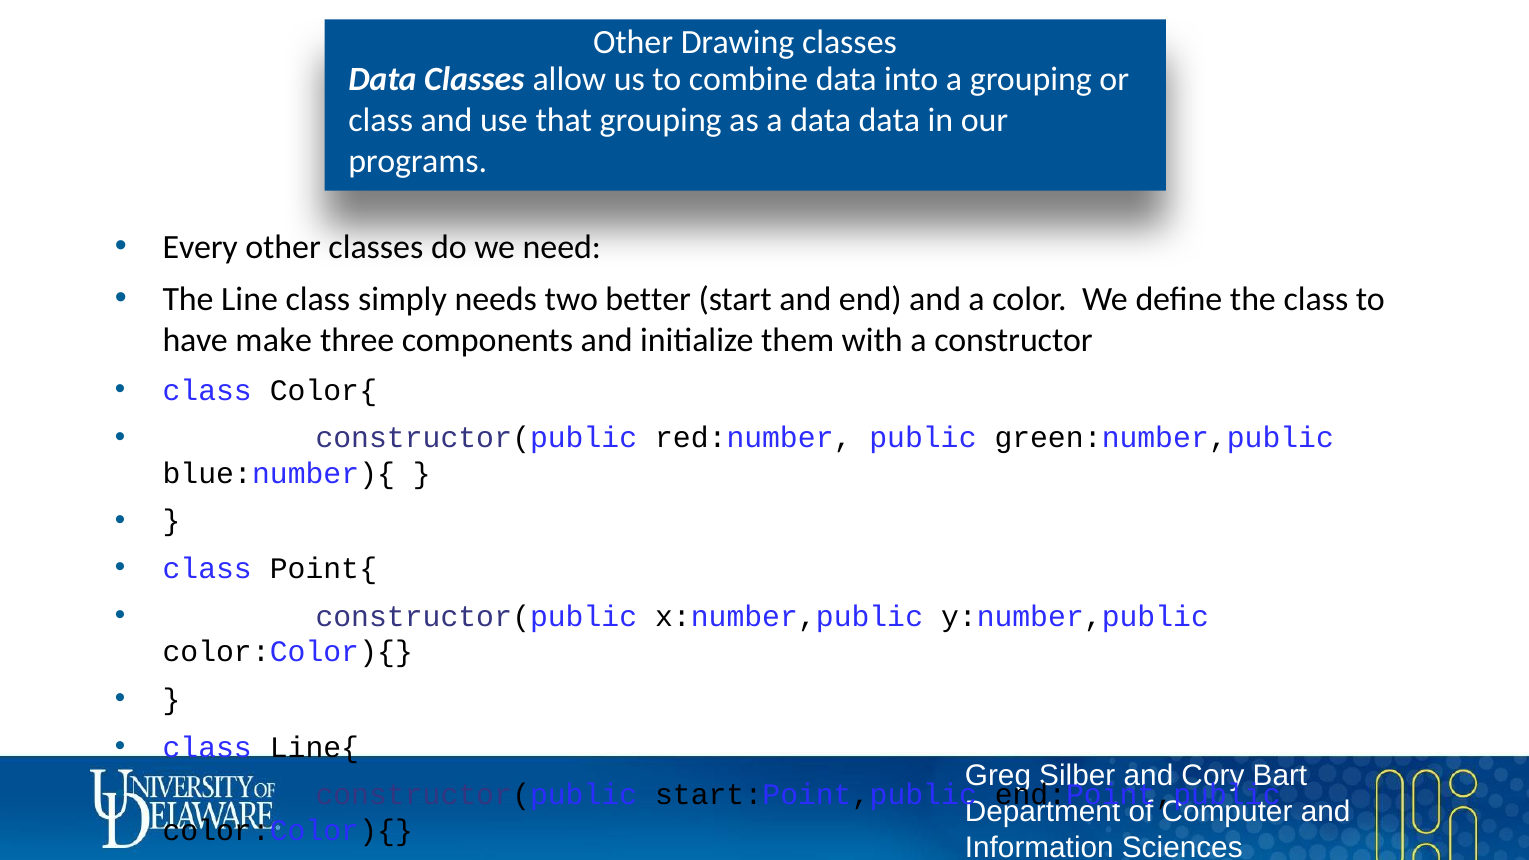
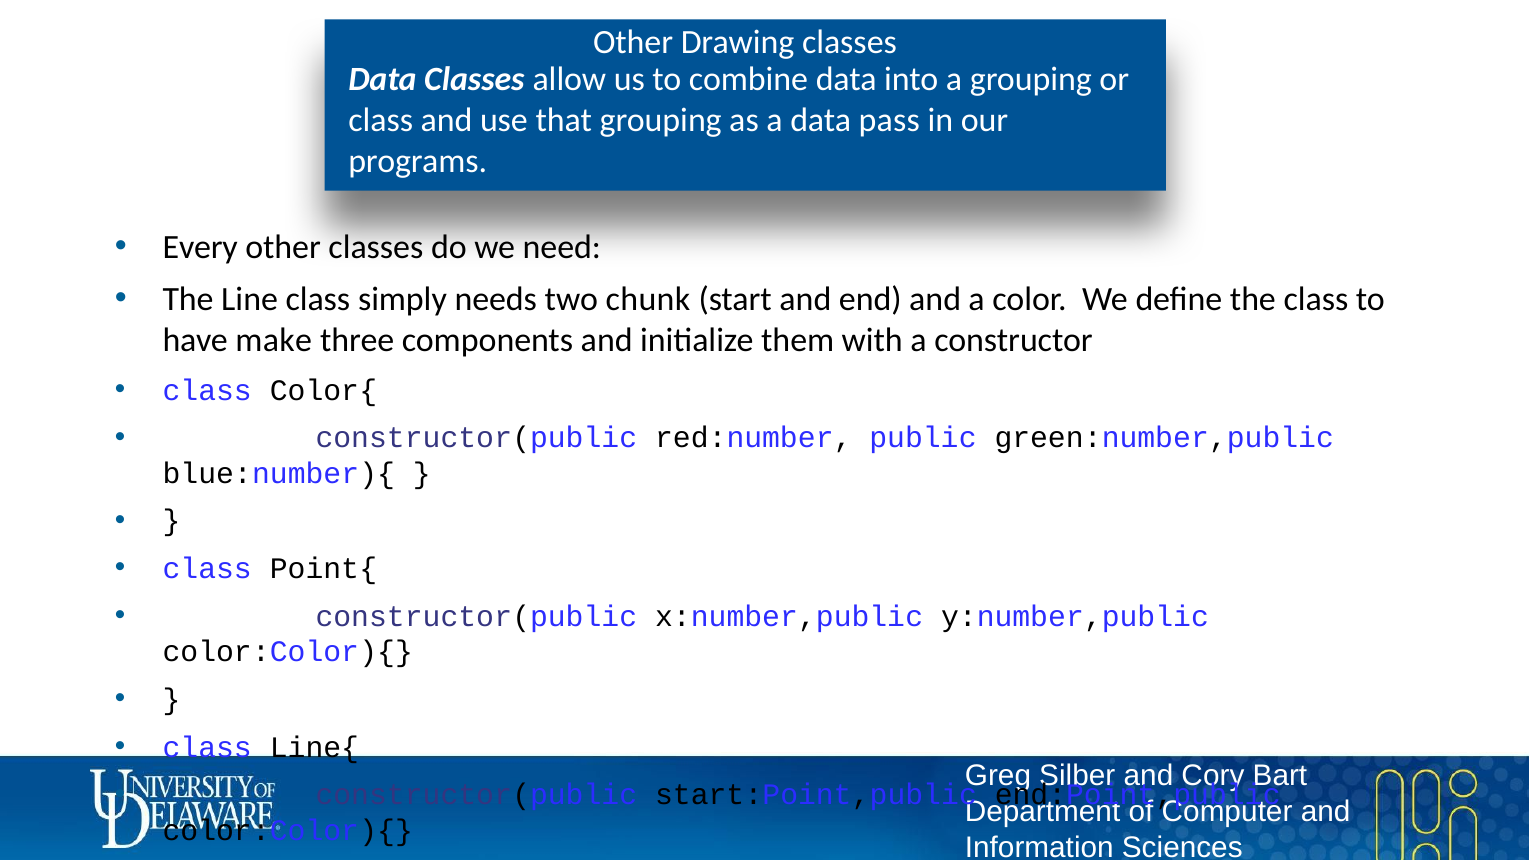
data data: data -> pass
better: better -> chunk
